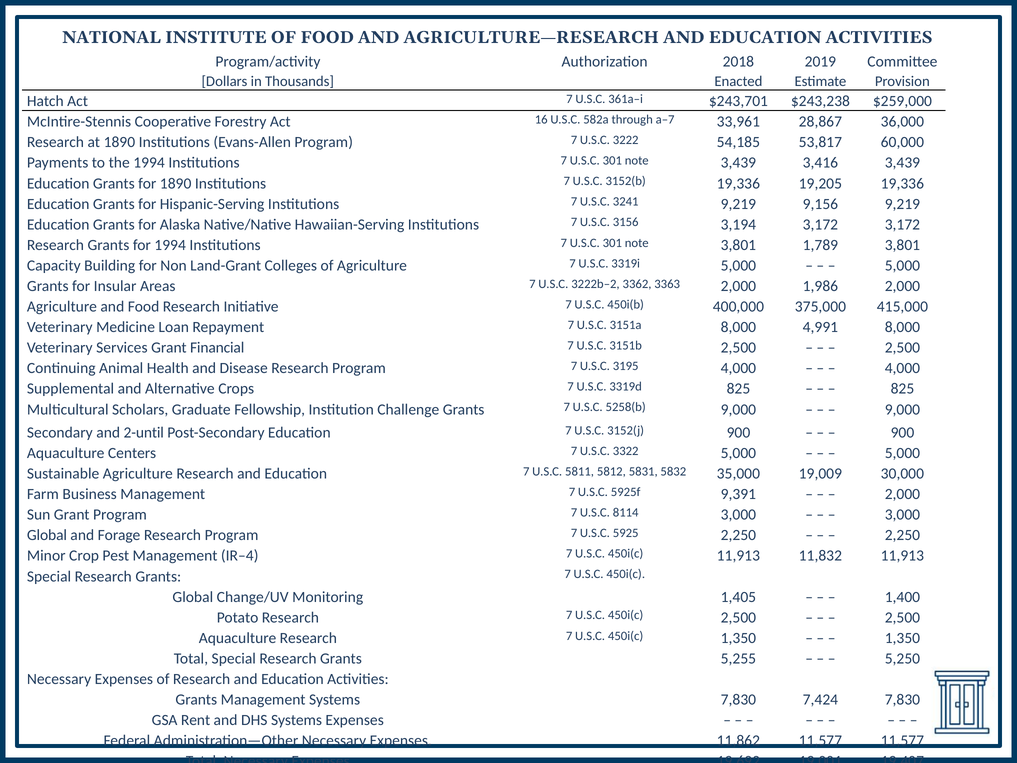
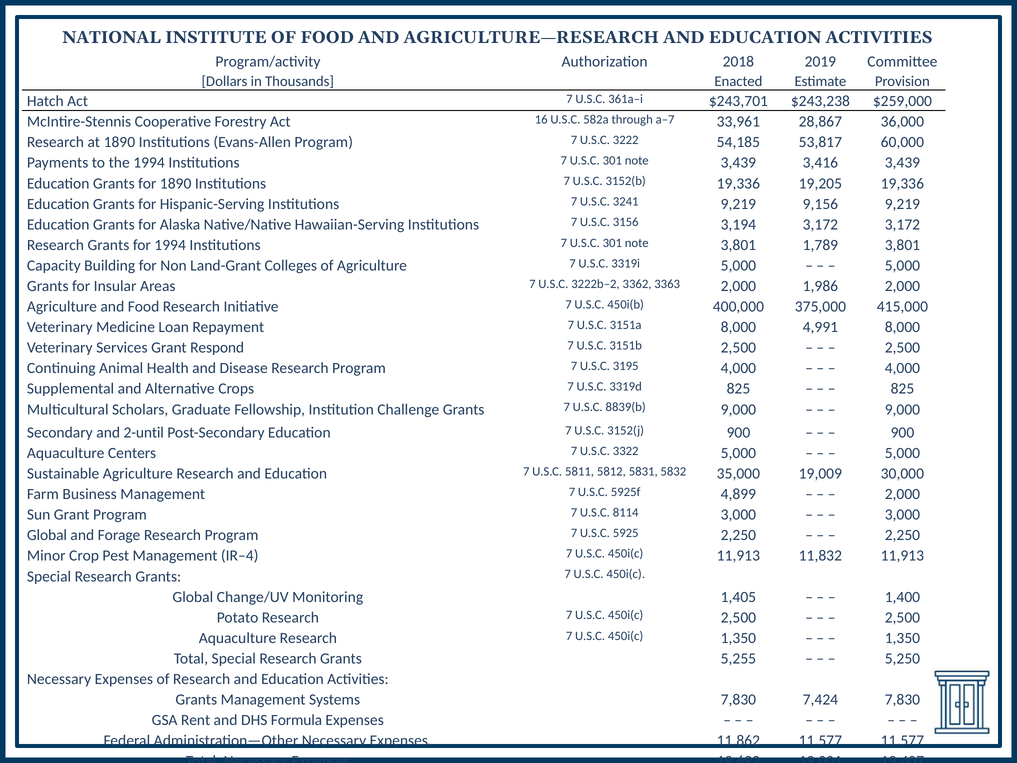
Financial: Financial -> Respond
5258(b: 5258(b -> 8839(b
9,391: 9,391 -> 4,899
DHS Systems: Systems -> Formula
